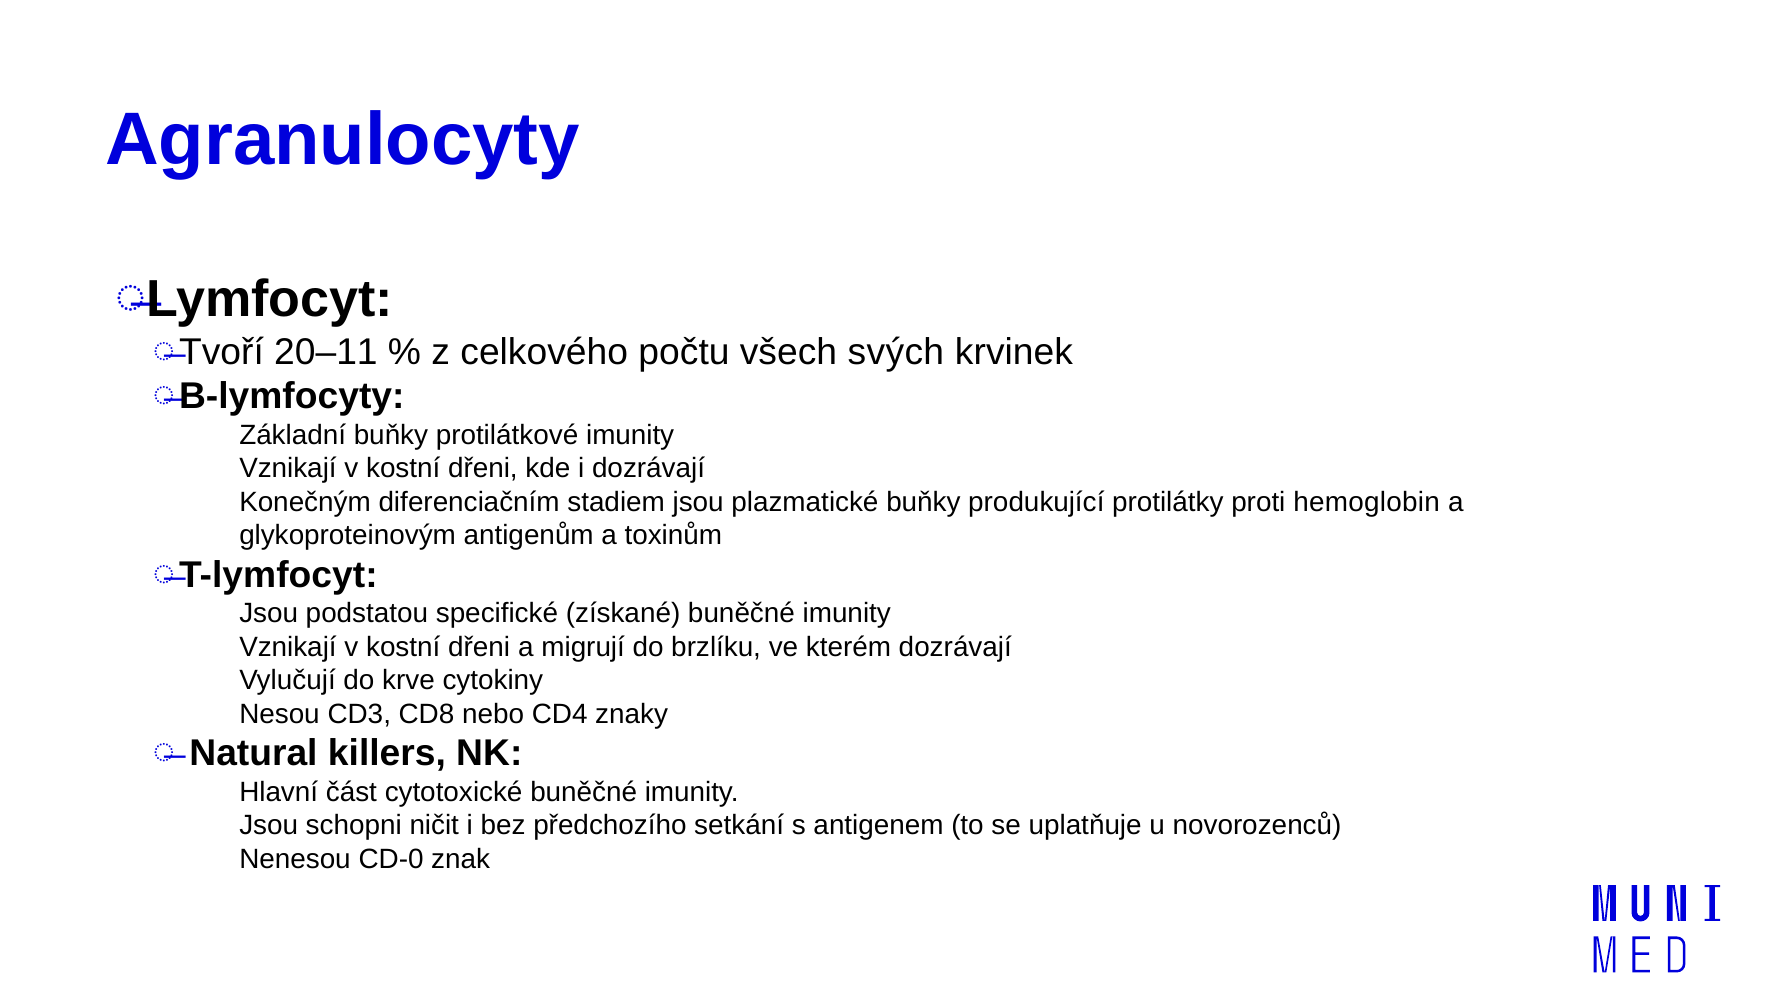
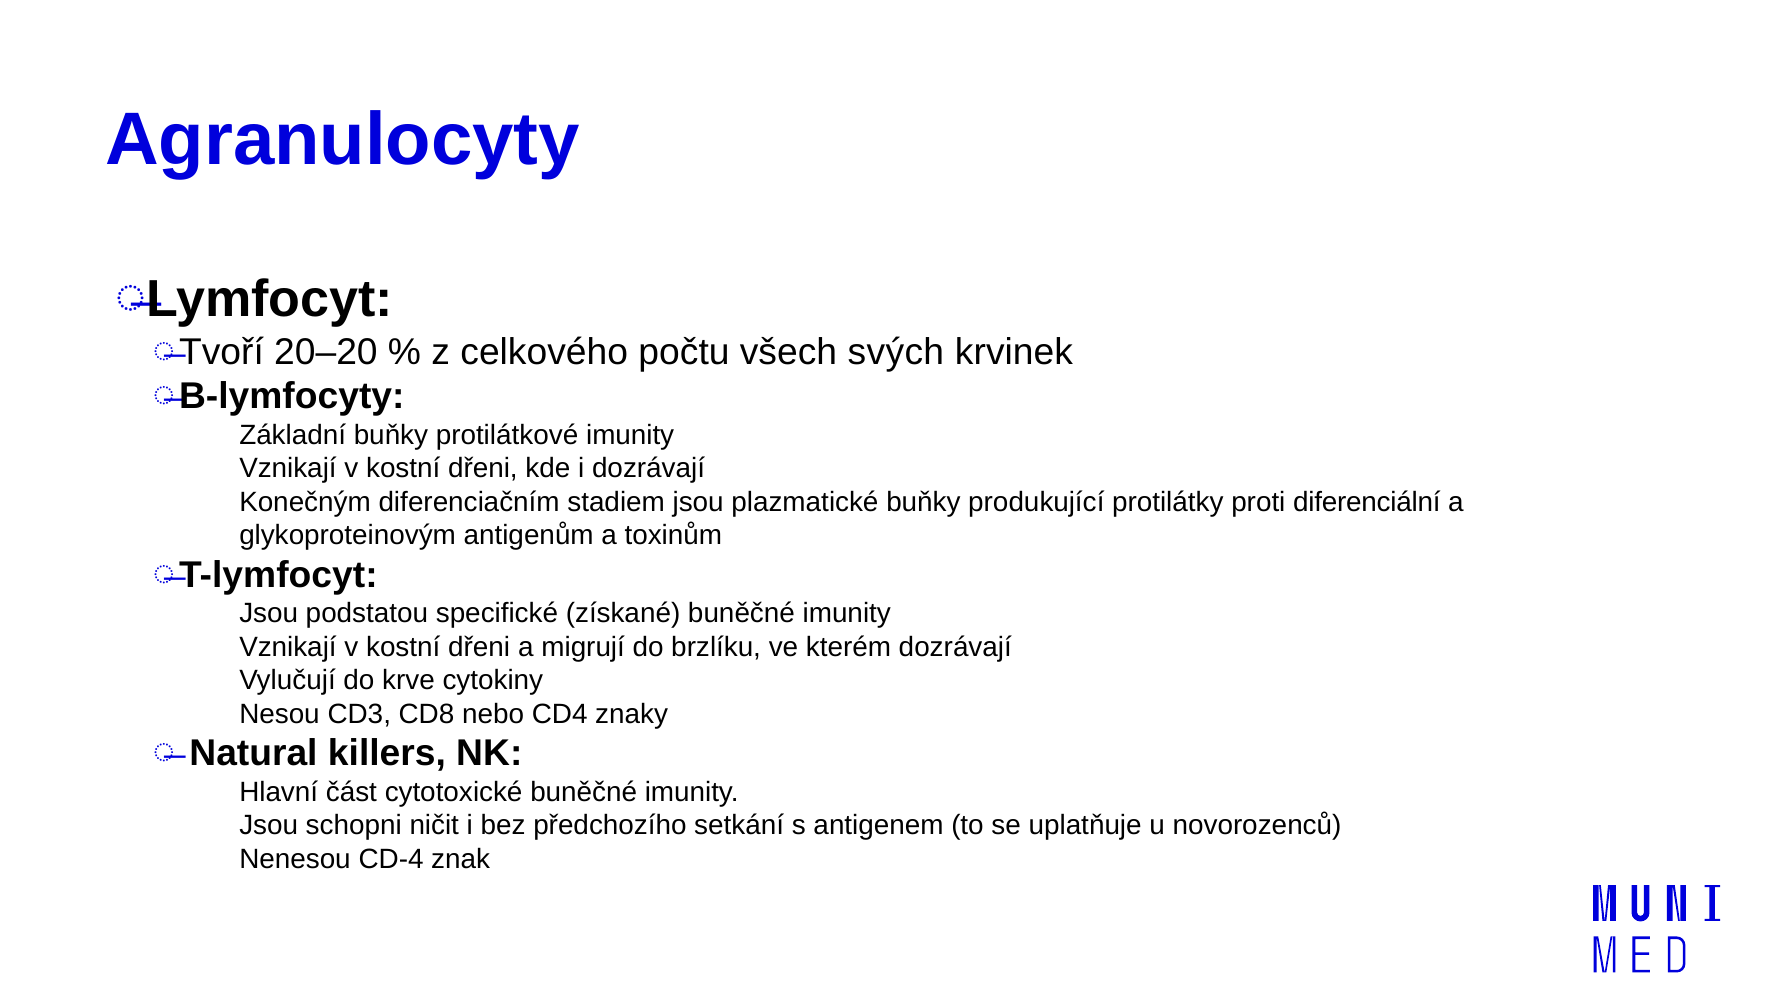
20–11: 20–11 -> 20–20
hemoglobin: hemoglobin -> diferenciální
CD-0: CD-0 -> CD-4
